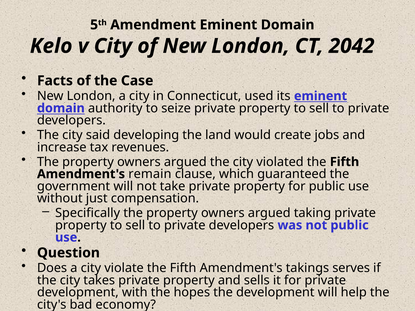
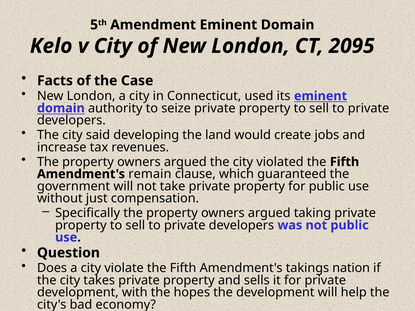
2042: 2042 -> 2095
serves: serves -> nation
